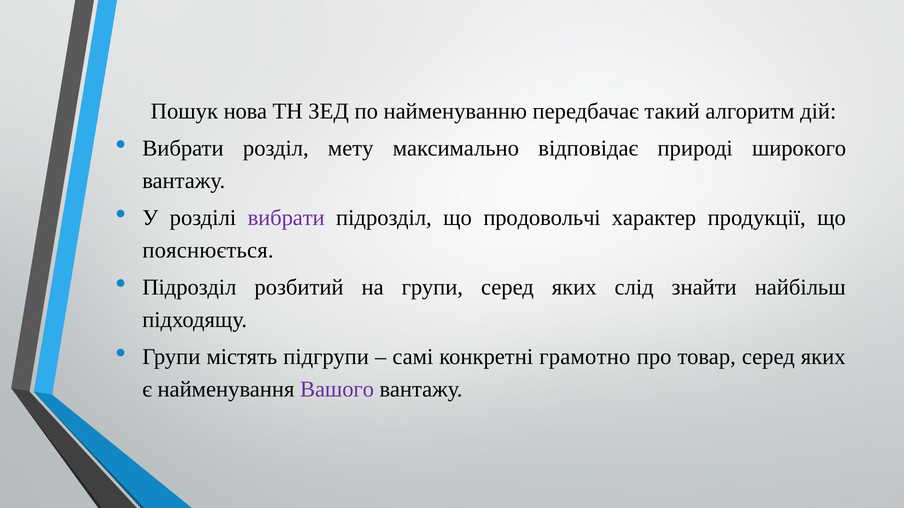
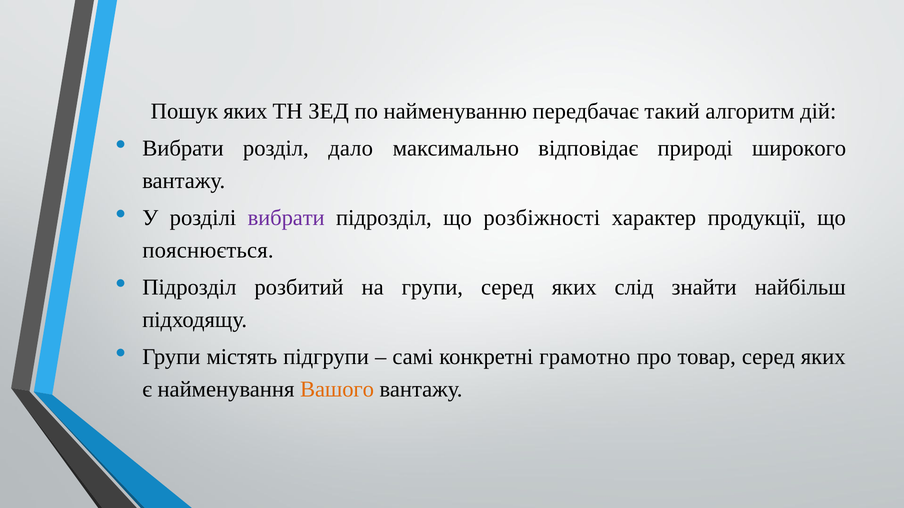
Пошук нова: нова -> яких
мету: мету -> дало
продовольчі: продовольчі -> розбіжності
Вашого colour: purple -> orange
